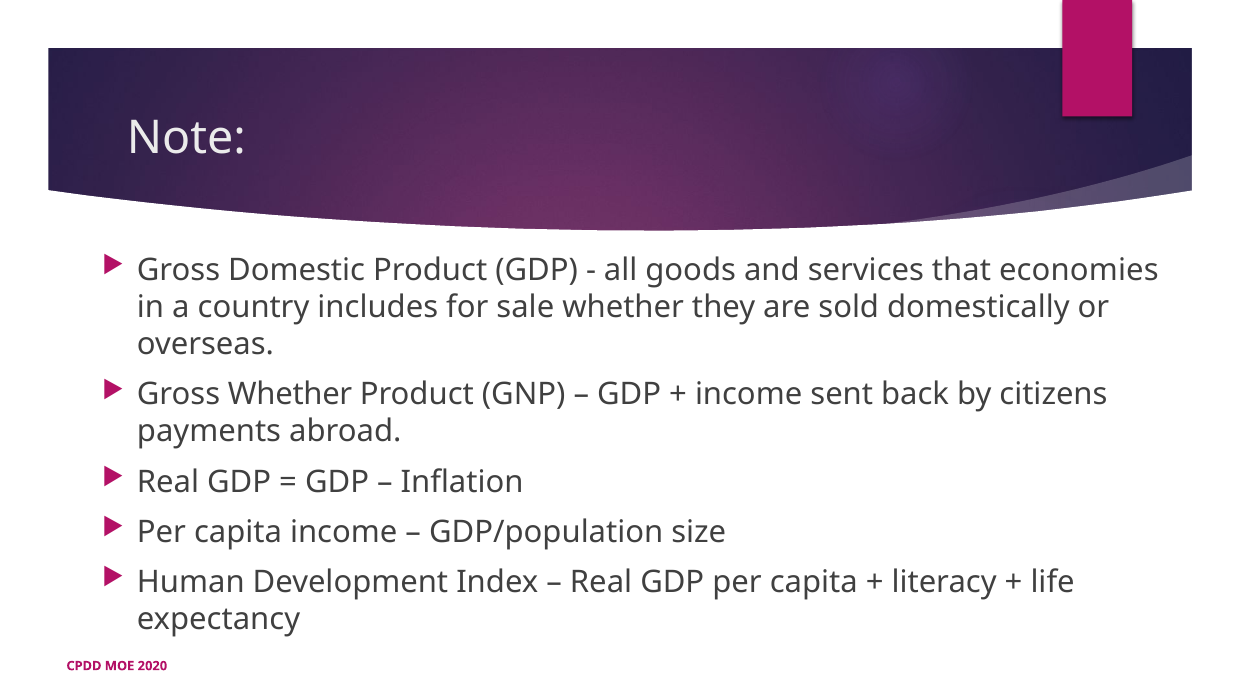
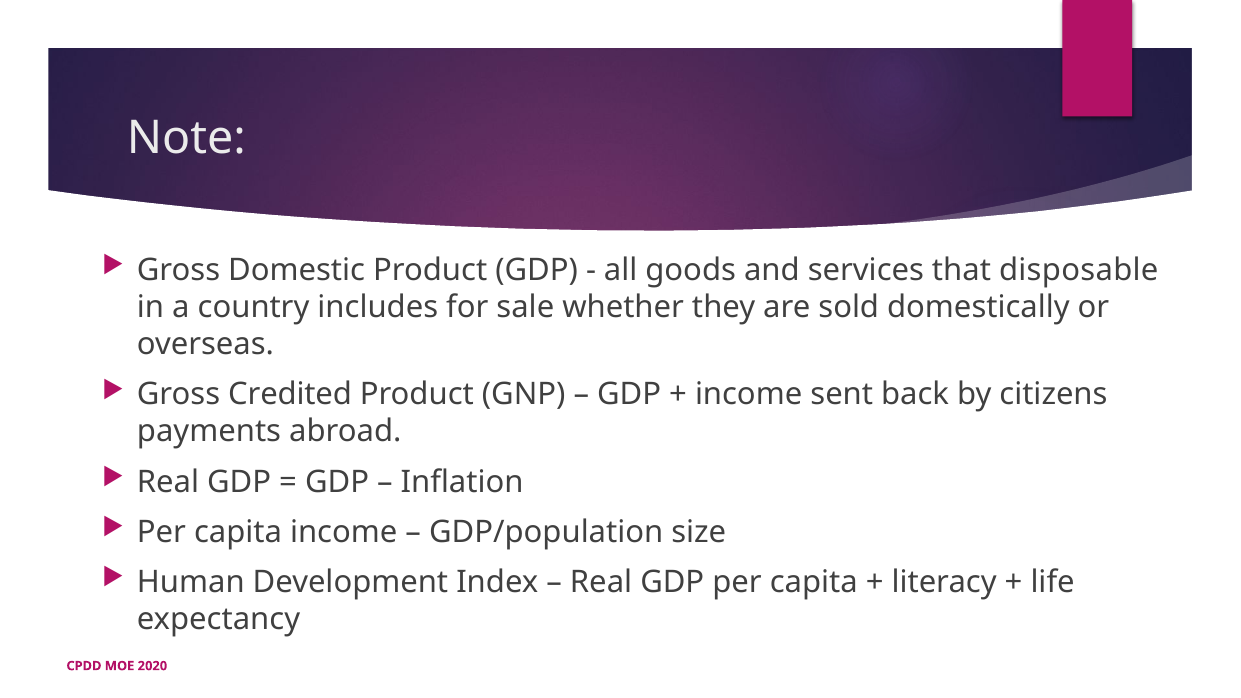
economies: economies -> disposable
Gross Whether: Whether -> Credited
